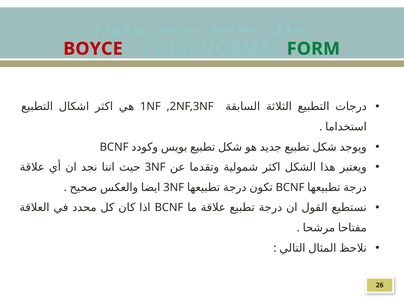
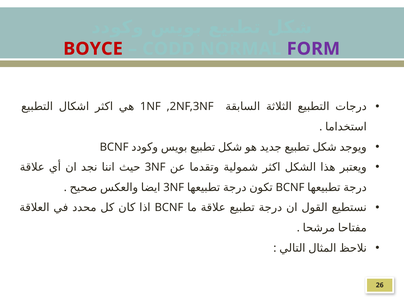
FORM colour: green -> purple
